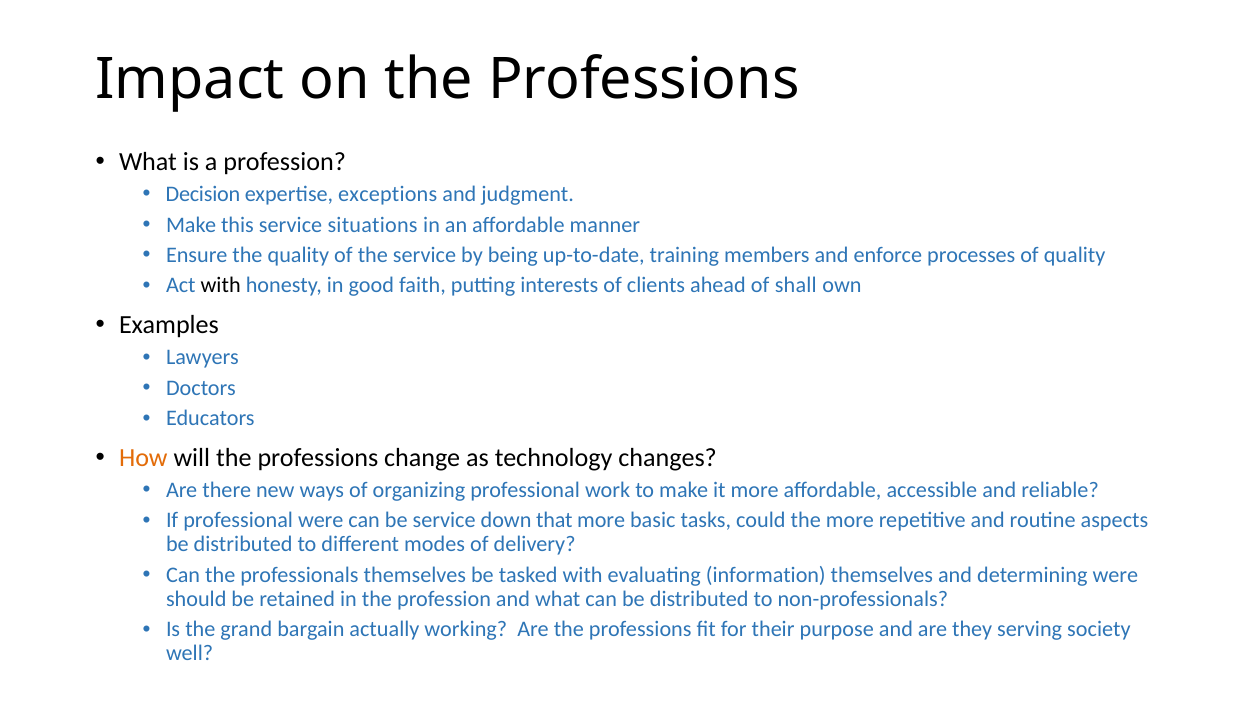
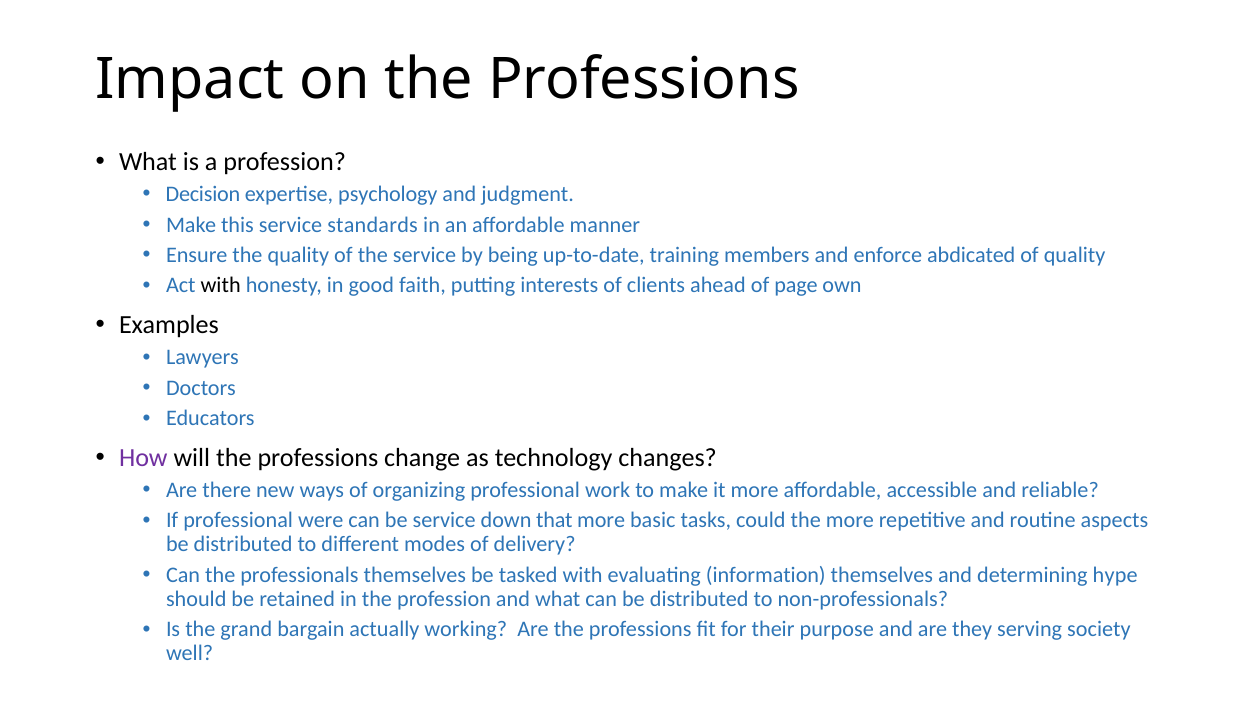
exceptions: exceptions -> psychology
situations: situations -> standards
processes: processes -> abdicated
shall: shall -> page
How colour: orange -> purple
determining were: were -> hype
